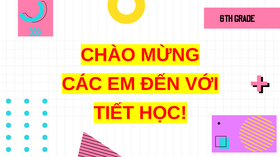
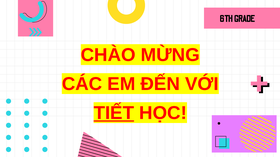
TIẾT underline: none -> present
